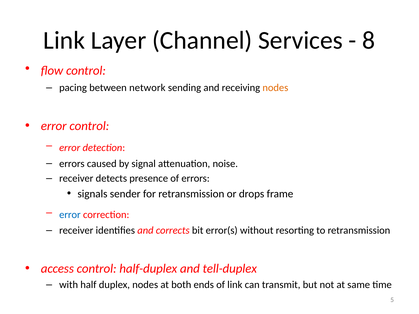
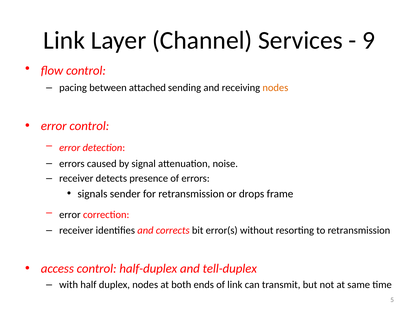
8: 8 -> 9
network: network -> attached
error at (70, 215) colour: blue -> black
